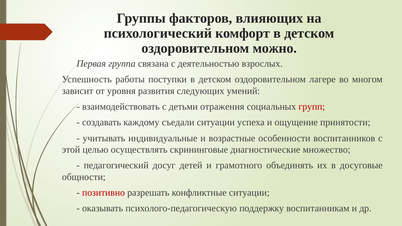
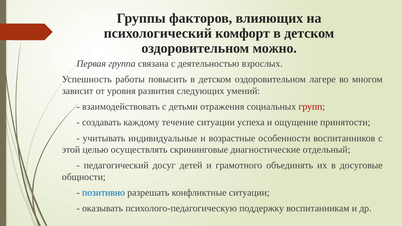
поступки: поступки -> повысить
съедали: съедали -> течение
множество: множество -> отдельный
позитивно colour: red -> blue
